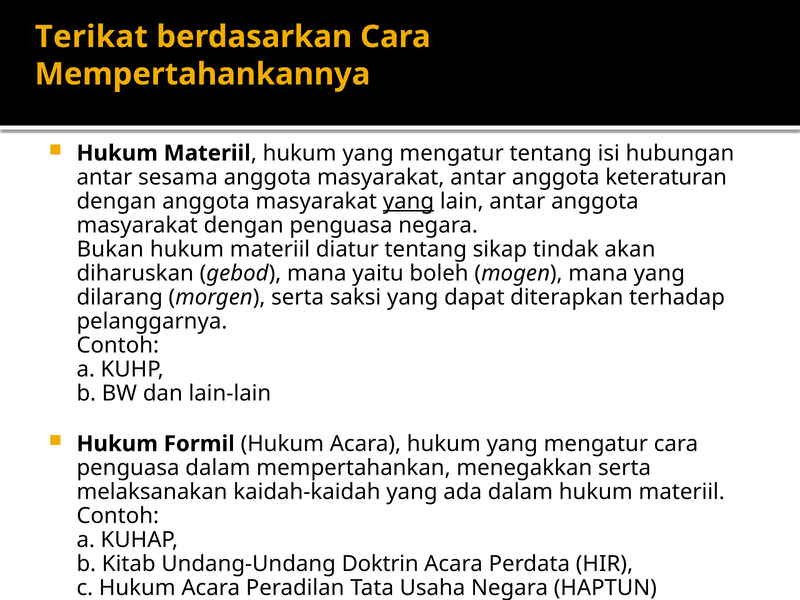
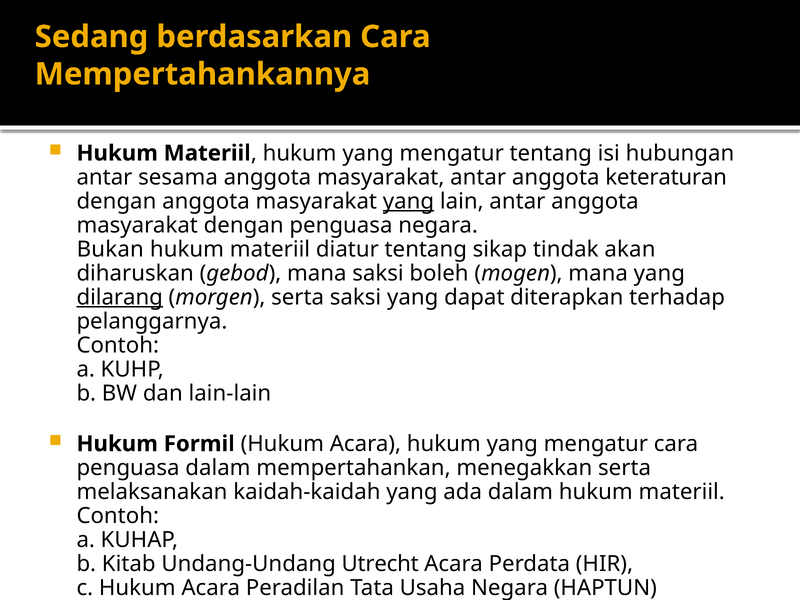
Terikat: Terikat -> Sedang
mana yaitu: yaitu -> saksi
dilarang underline: none -> present
Doktrin: Doktrin -> Utrecht
